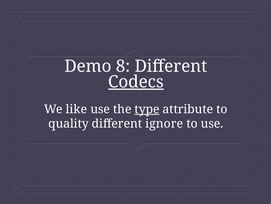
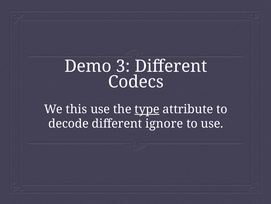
8: 8 -> 3
Codecs underline: present -> none
like: like -> this
quality: quality -> decode
